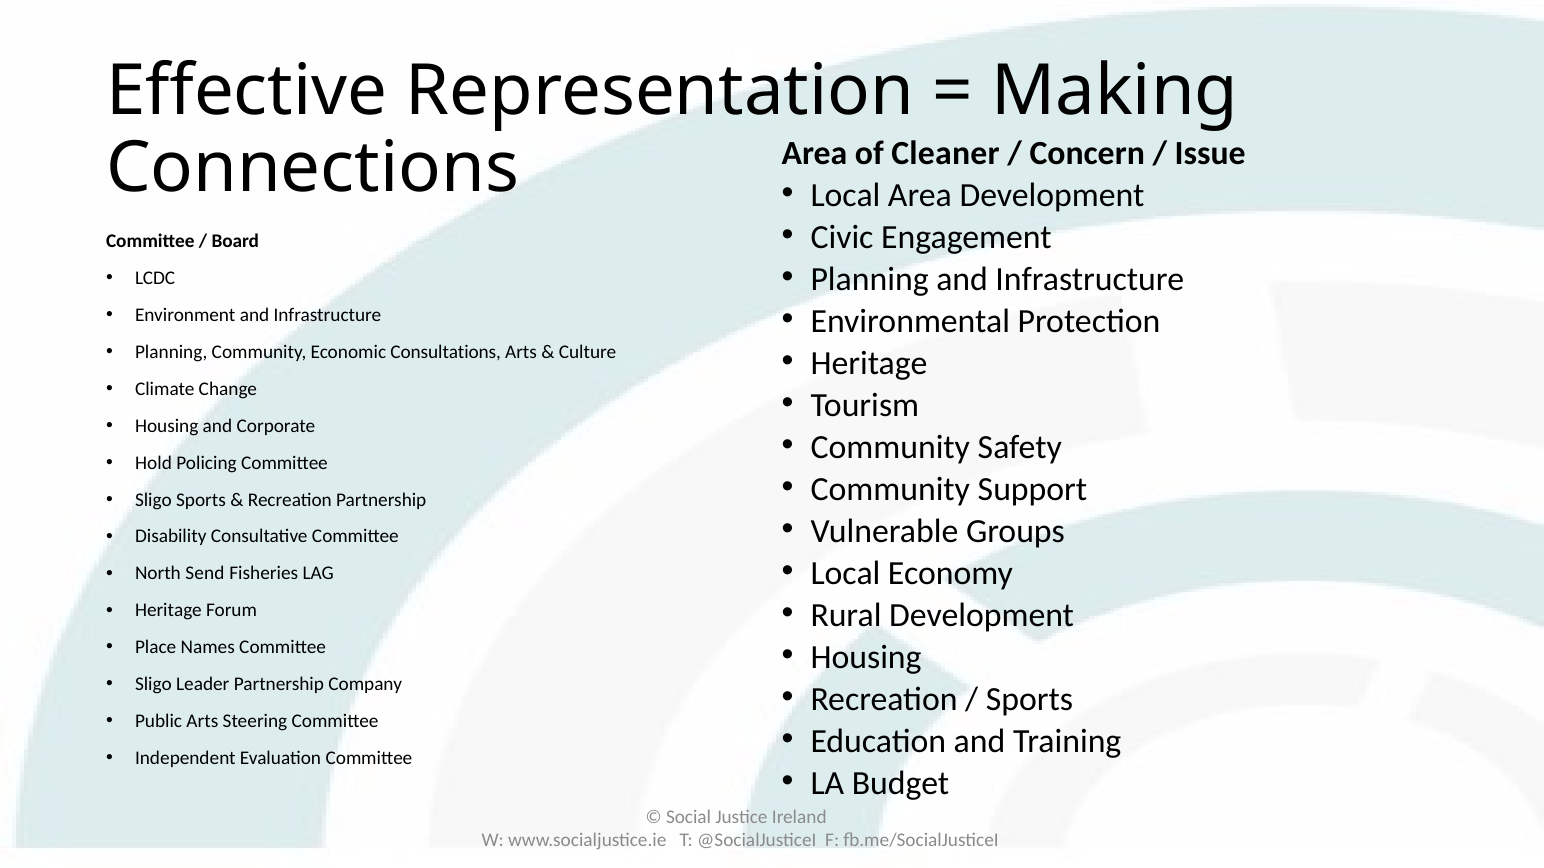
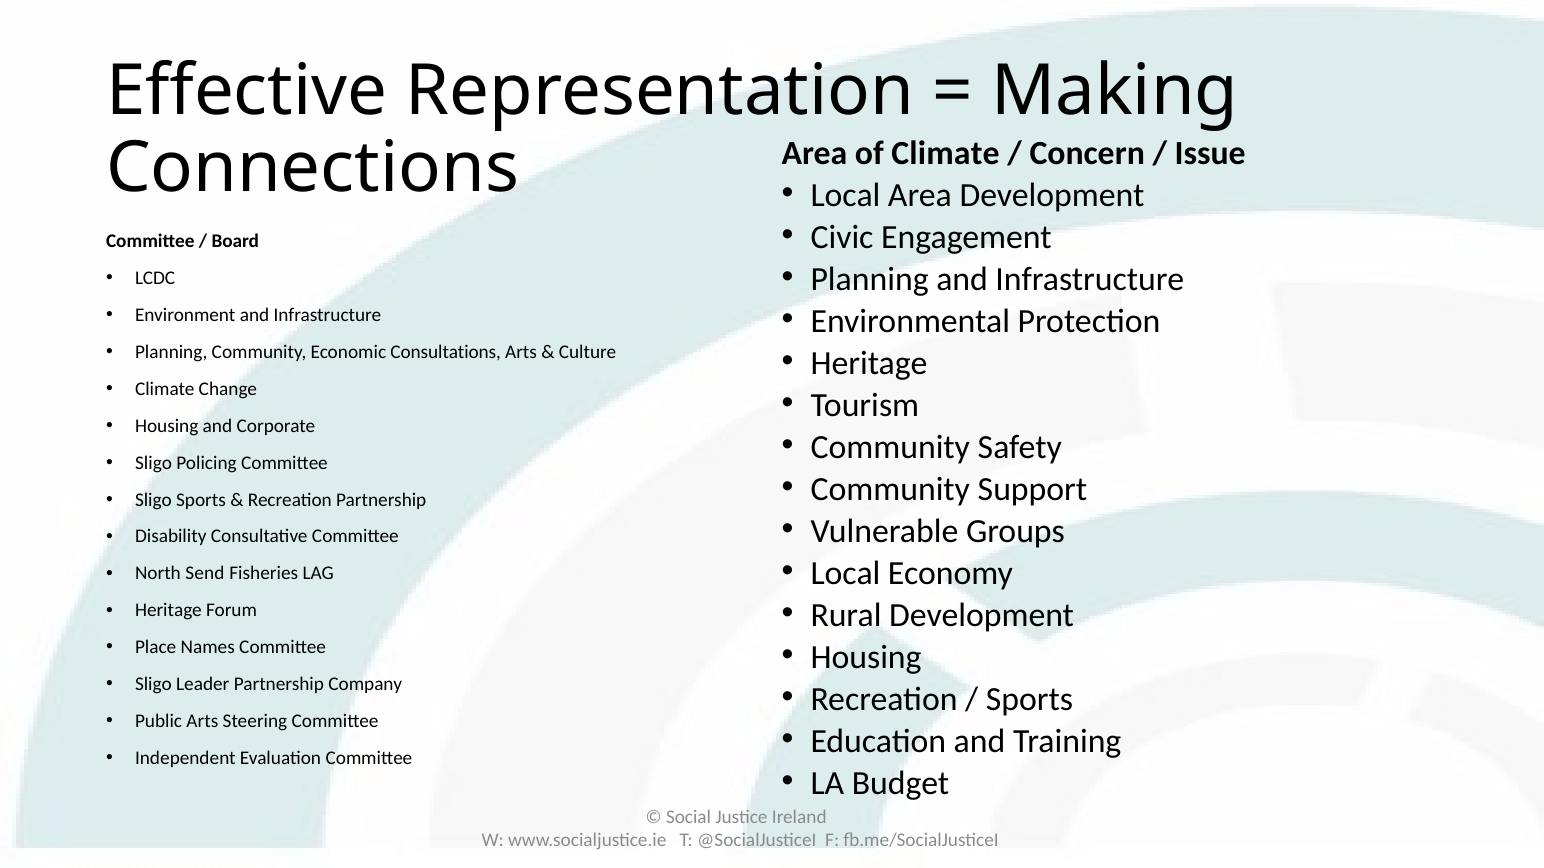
of Cleaner: Cleaner -> Climate
Hold at (154, 463): Hold -> Sligo
